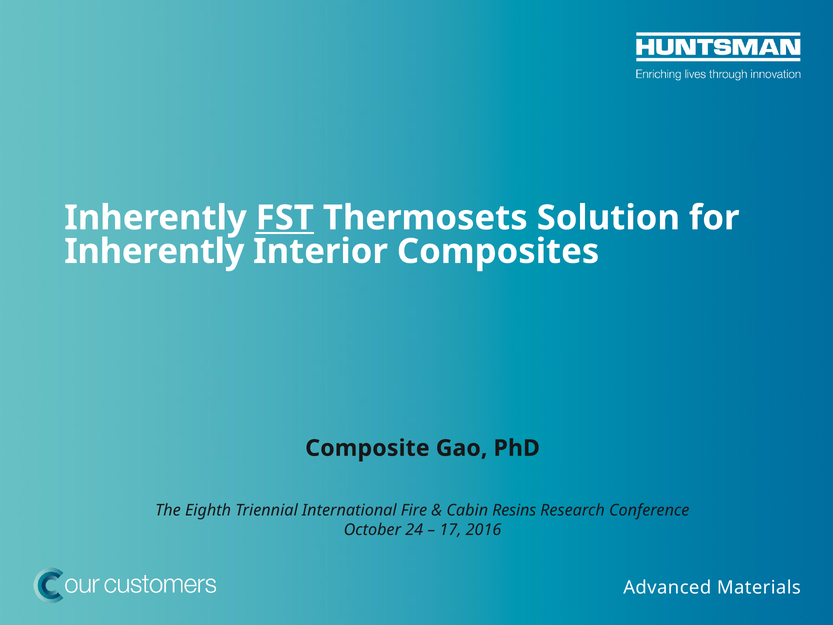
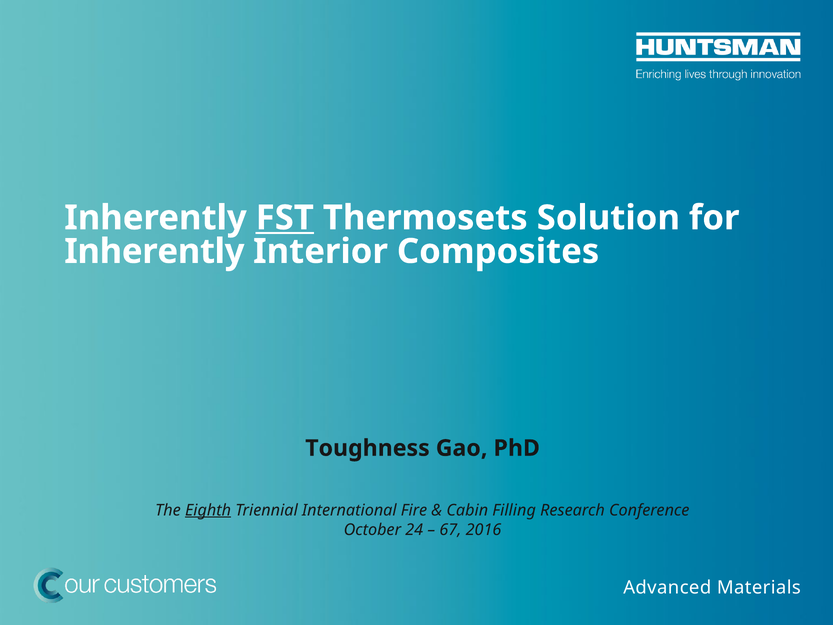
Composite: Composite -> Toughness
Eighth underline: none -> present
Resins: Resins -> Filling
17: 17 -> 67
